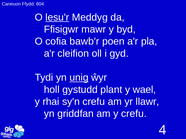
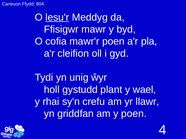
bawb'r: bawb'r -> mawr'r
unig underline: present -> none
y crefu: crefu -> poen
